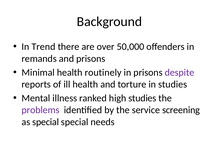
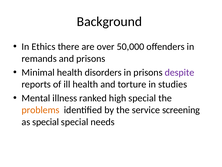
Trend: Trend -> Ethics
routinely: routinely -> disorders
high studies: studies -> special
problems colour: purple -> orange
